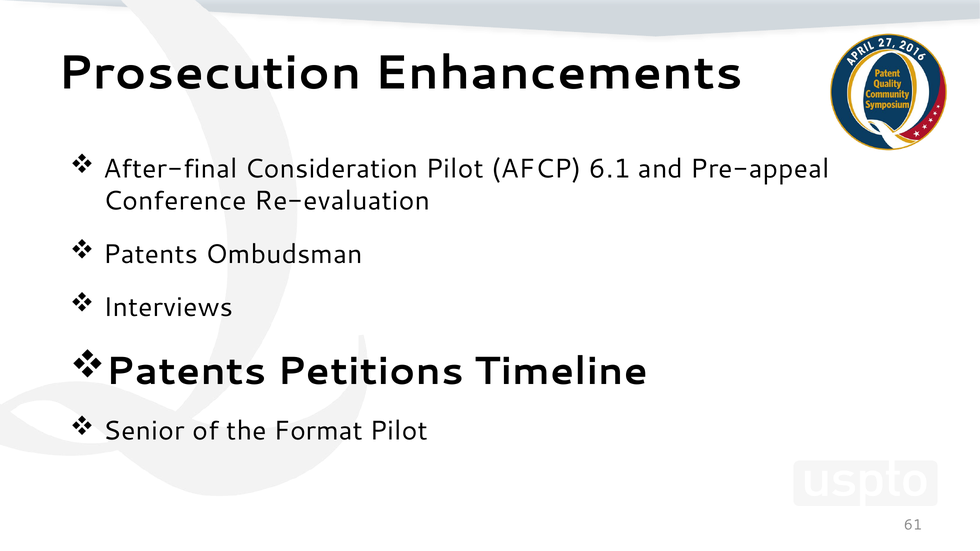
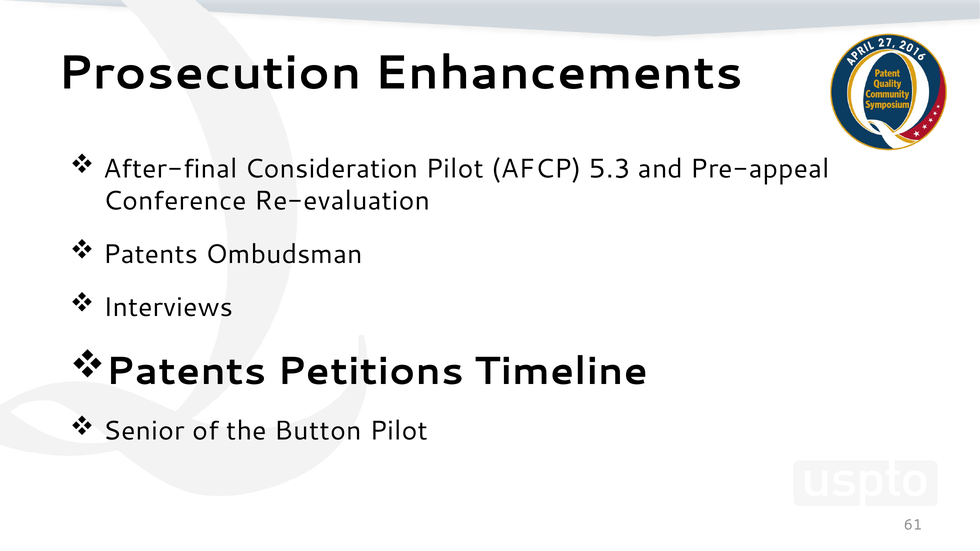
6.1: 6.1 -> 5.3
Format: Format -> Button
